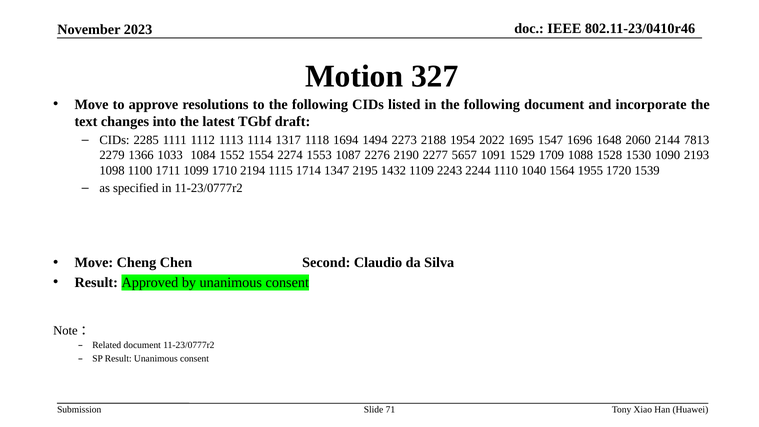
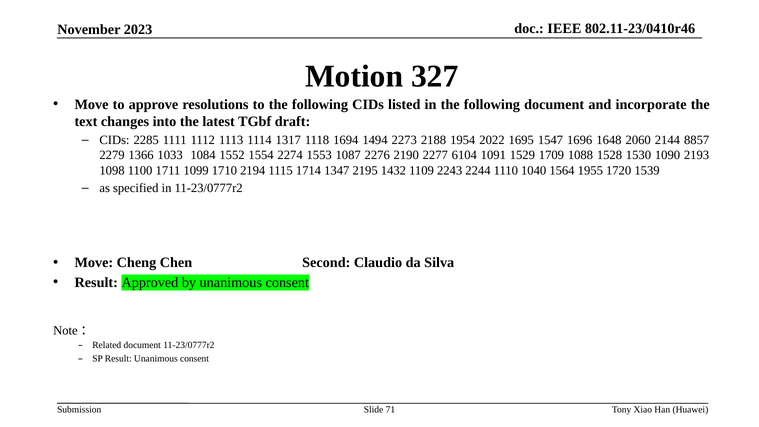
7813: 7813 -> 8857
5657: 5657 -> 6104
